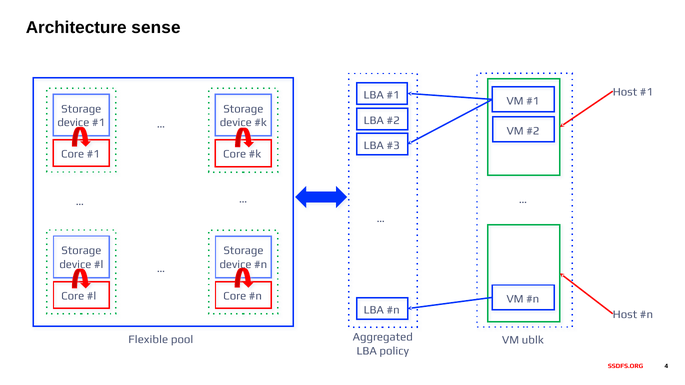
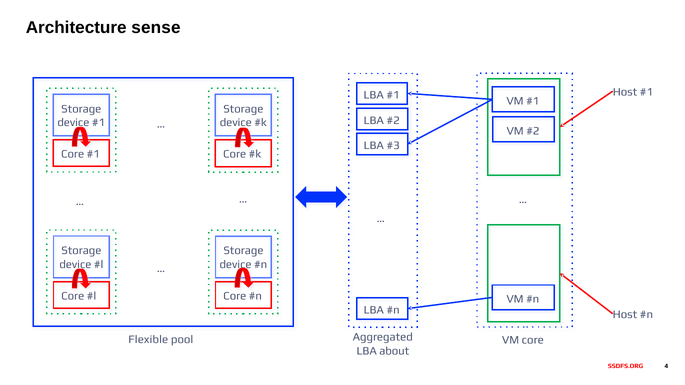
VM ublk: ublk -> core
policy: policy -> about
